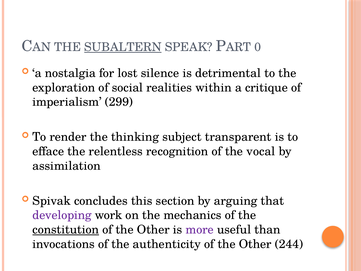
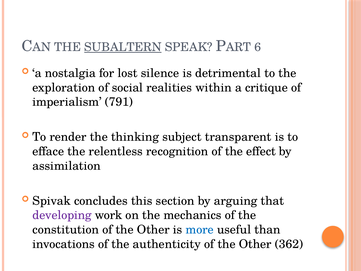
0: 0 -> 6
299: 299 -> 791
vocal: vocal -> effect
constitution underline: present -> none
more colour: purple -> blue
244: 244 -> 362
